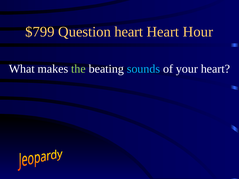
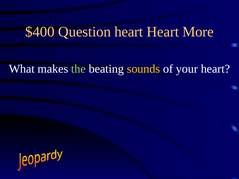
$799: $799 -> $400
Hour: Hour -> More
sounds colour: light blue -> yellow
